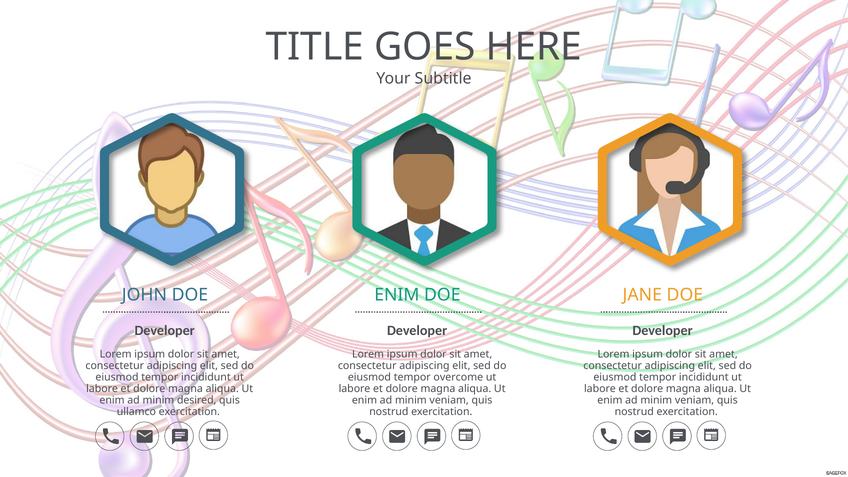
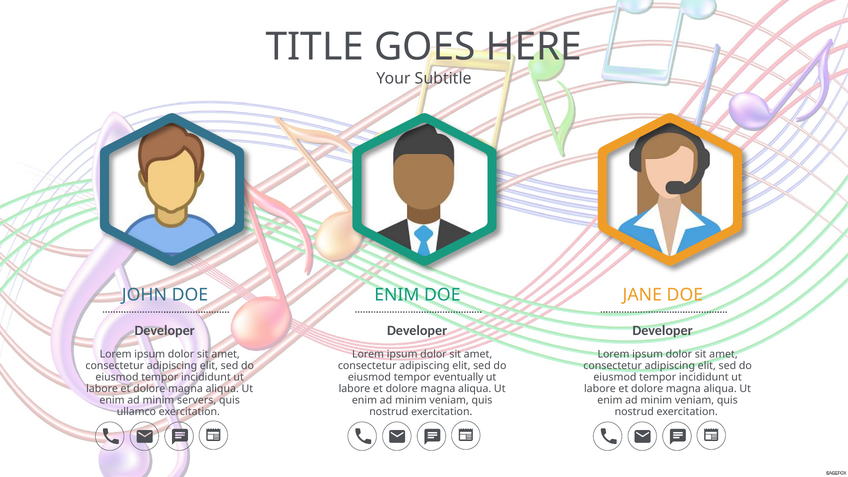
overcome: overcome -> eventually
desired: desired -> servers
